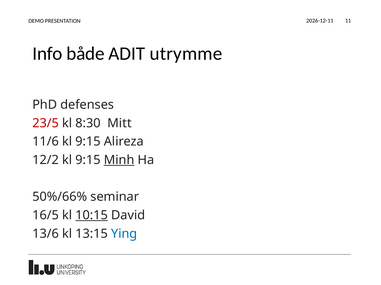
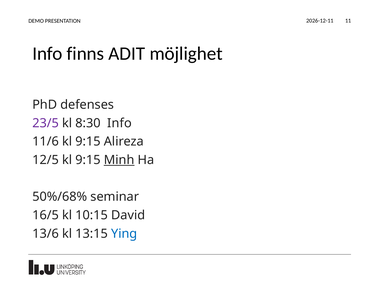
både: både -> finns
utrymme: utrymme -> möjlighet
23/5 colour: red -> purple
8:30 Mitt: Mitt -> Info
12/2: 12/2 -> 12/5
50%/66%: 50%/66% -> 50%/68%
10:15 underline: present -> none
